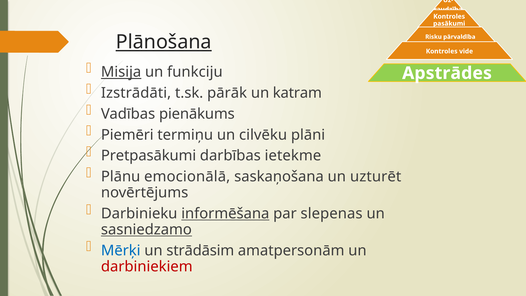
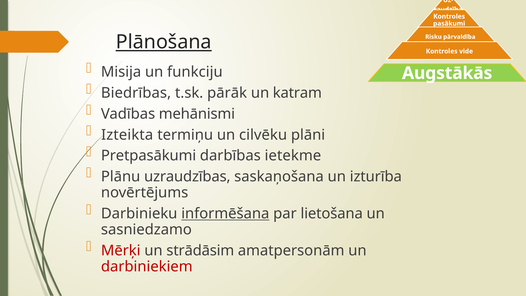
Misija underline: present -> none
Apstrādes: Apstrādes -> Augstākās
Izstrādāti: Izstrādāti -> Biedrības
pienākums: pienākums -> mehānismi
Piemēri: Piemēri -> Izteikta
emocionālā: emocionālā -> uzraudzības
uzturēt: uzturēt -> izturība
slepenas: slepenas -> lietošana
sasniedzamo underline: present -> none
Mērķi colour: blue -> red
